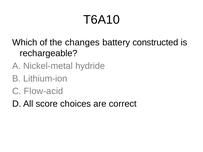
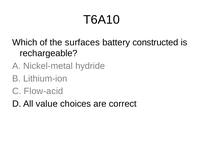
changes: changes -> surfaces
score: score -> value
